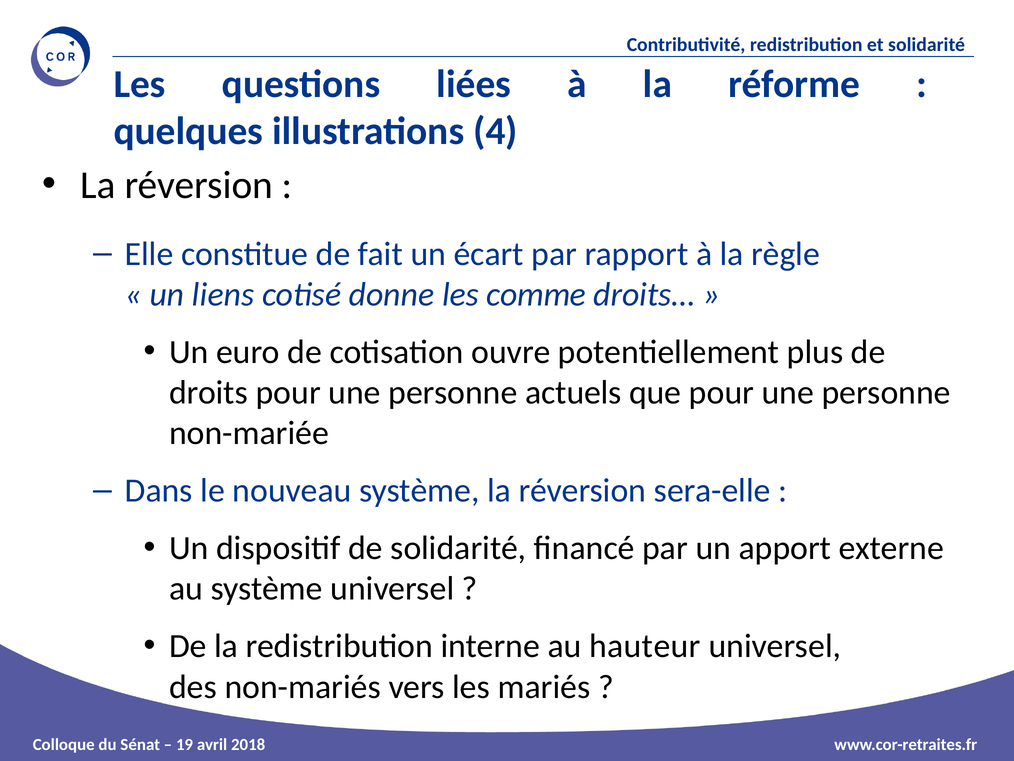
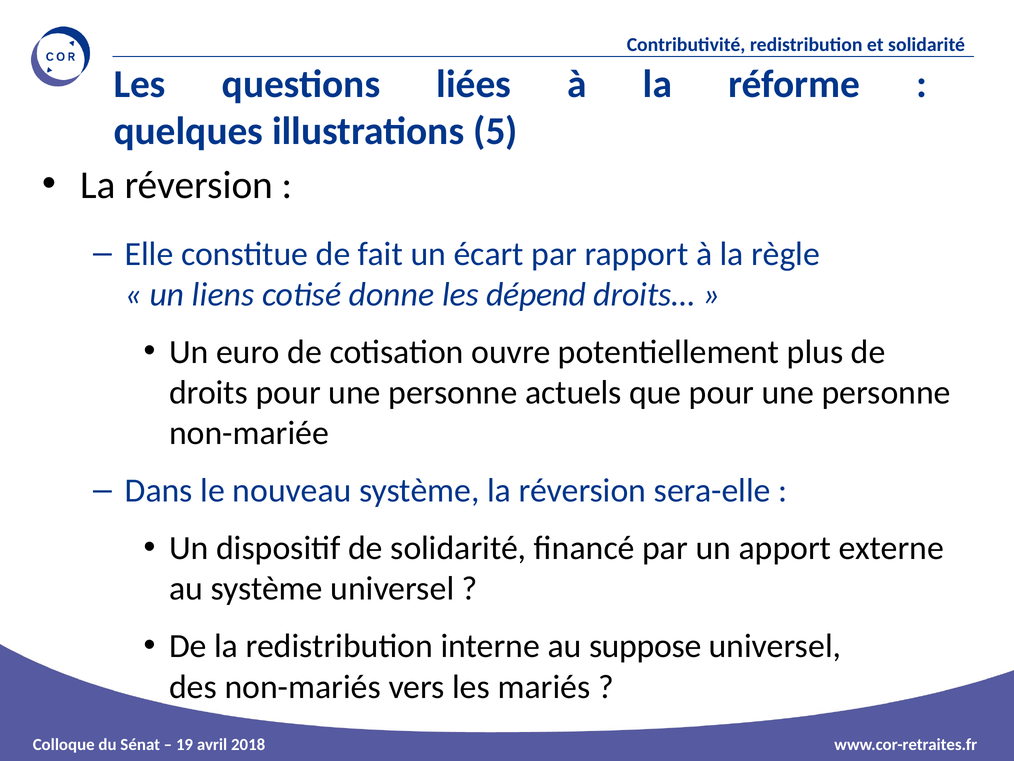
4: 4 -> 5
comme: comme -> dépend
hauteur: hauteur -> suppose
